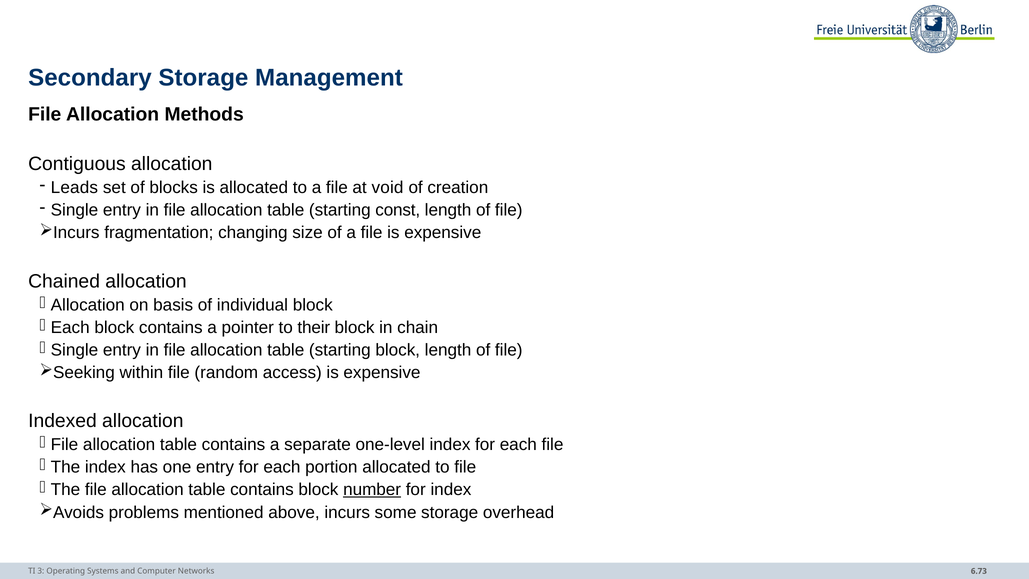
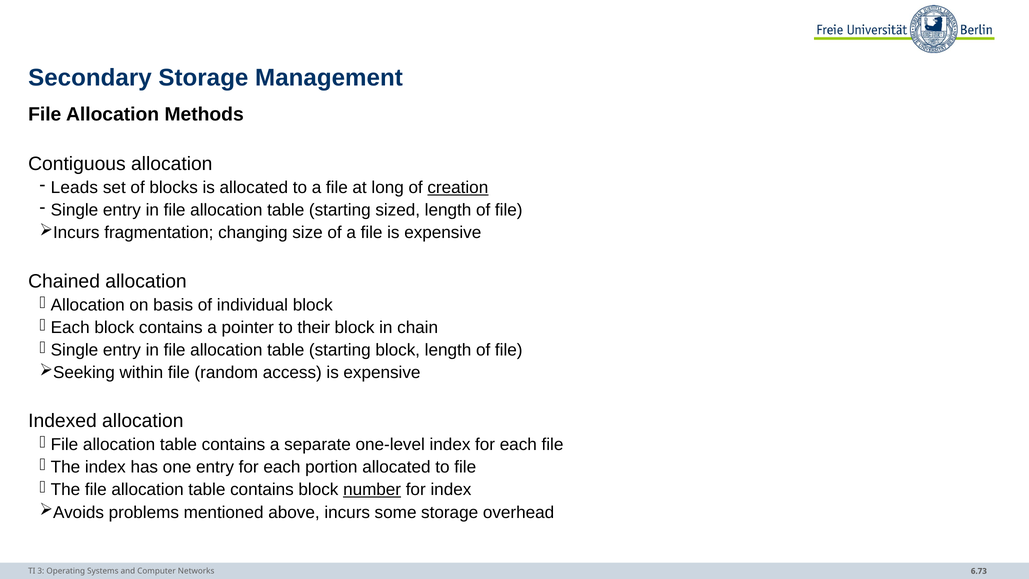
void: void -> long
creation underline: none -> present
const: const -> sized
